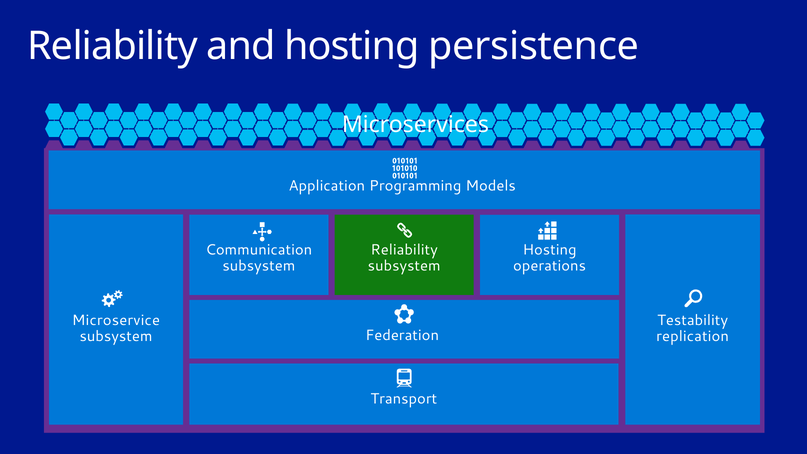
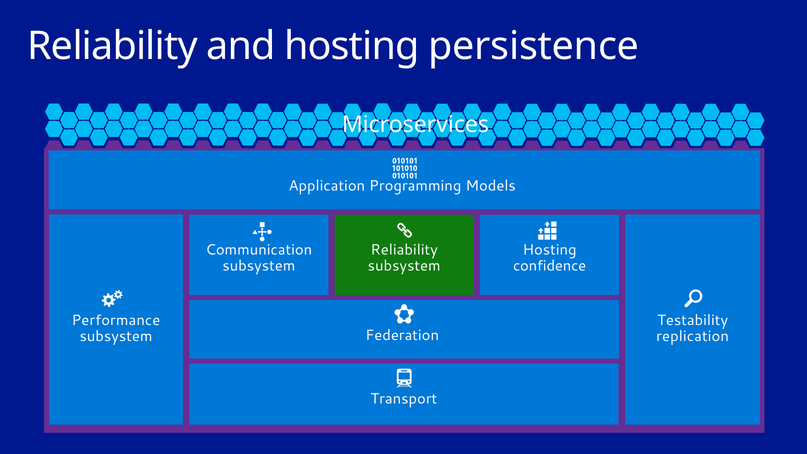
operations: operations -> confidence
Microservice: Microservice -> Performance
